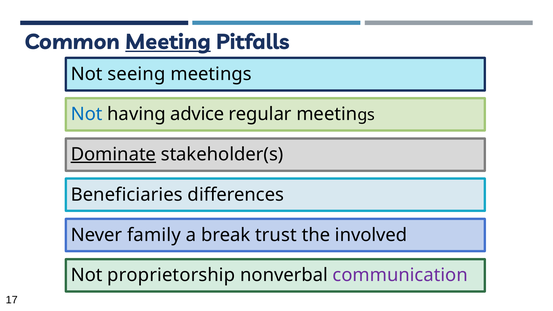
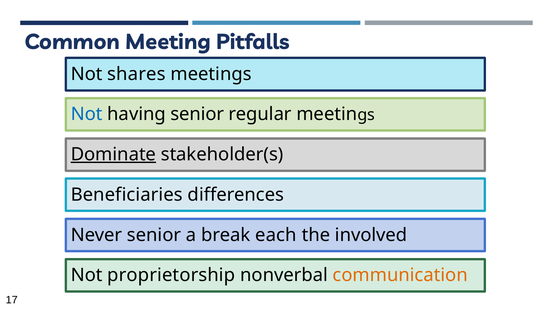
Meeting underline: present -> none
seeing: seeing -> shares
having advice: advice -> senior
Never family: family -> senior
trust: trust -> each
communication colour: purple -> orange
